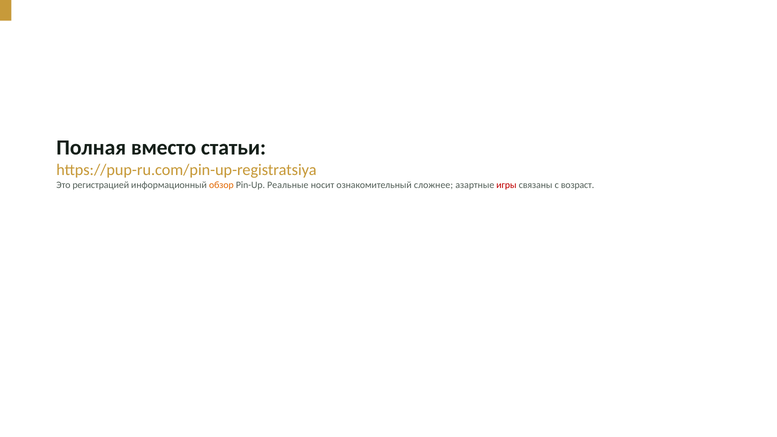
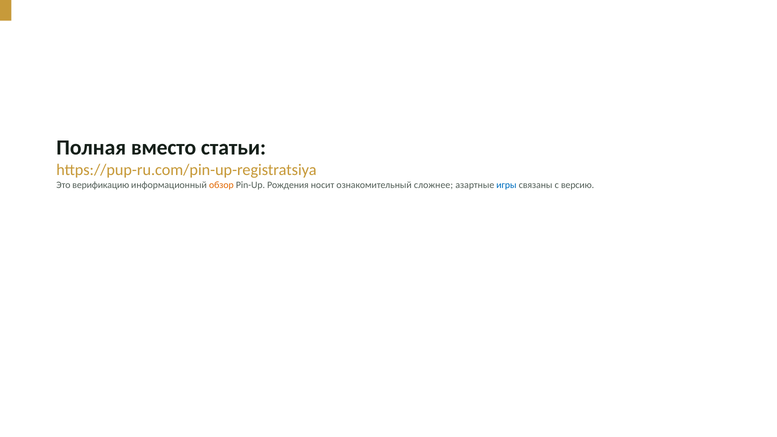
регистрацией: регистрацией -> верификацию
Реальные: Реальные -> Рождения
игры colour: red -> blue
возраст: возраст -> версию
